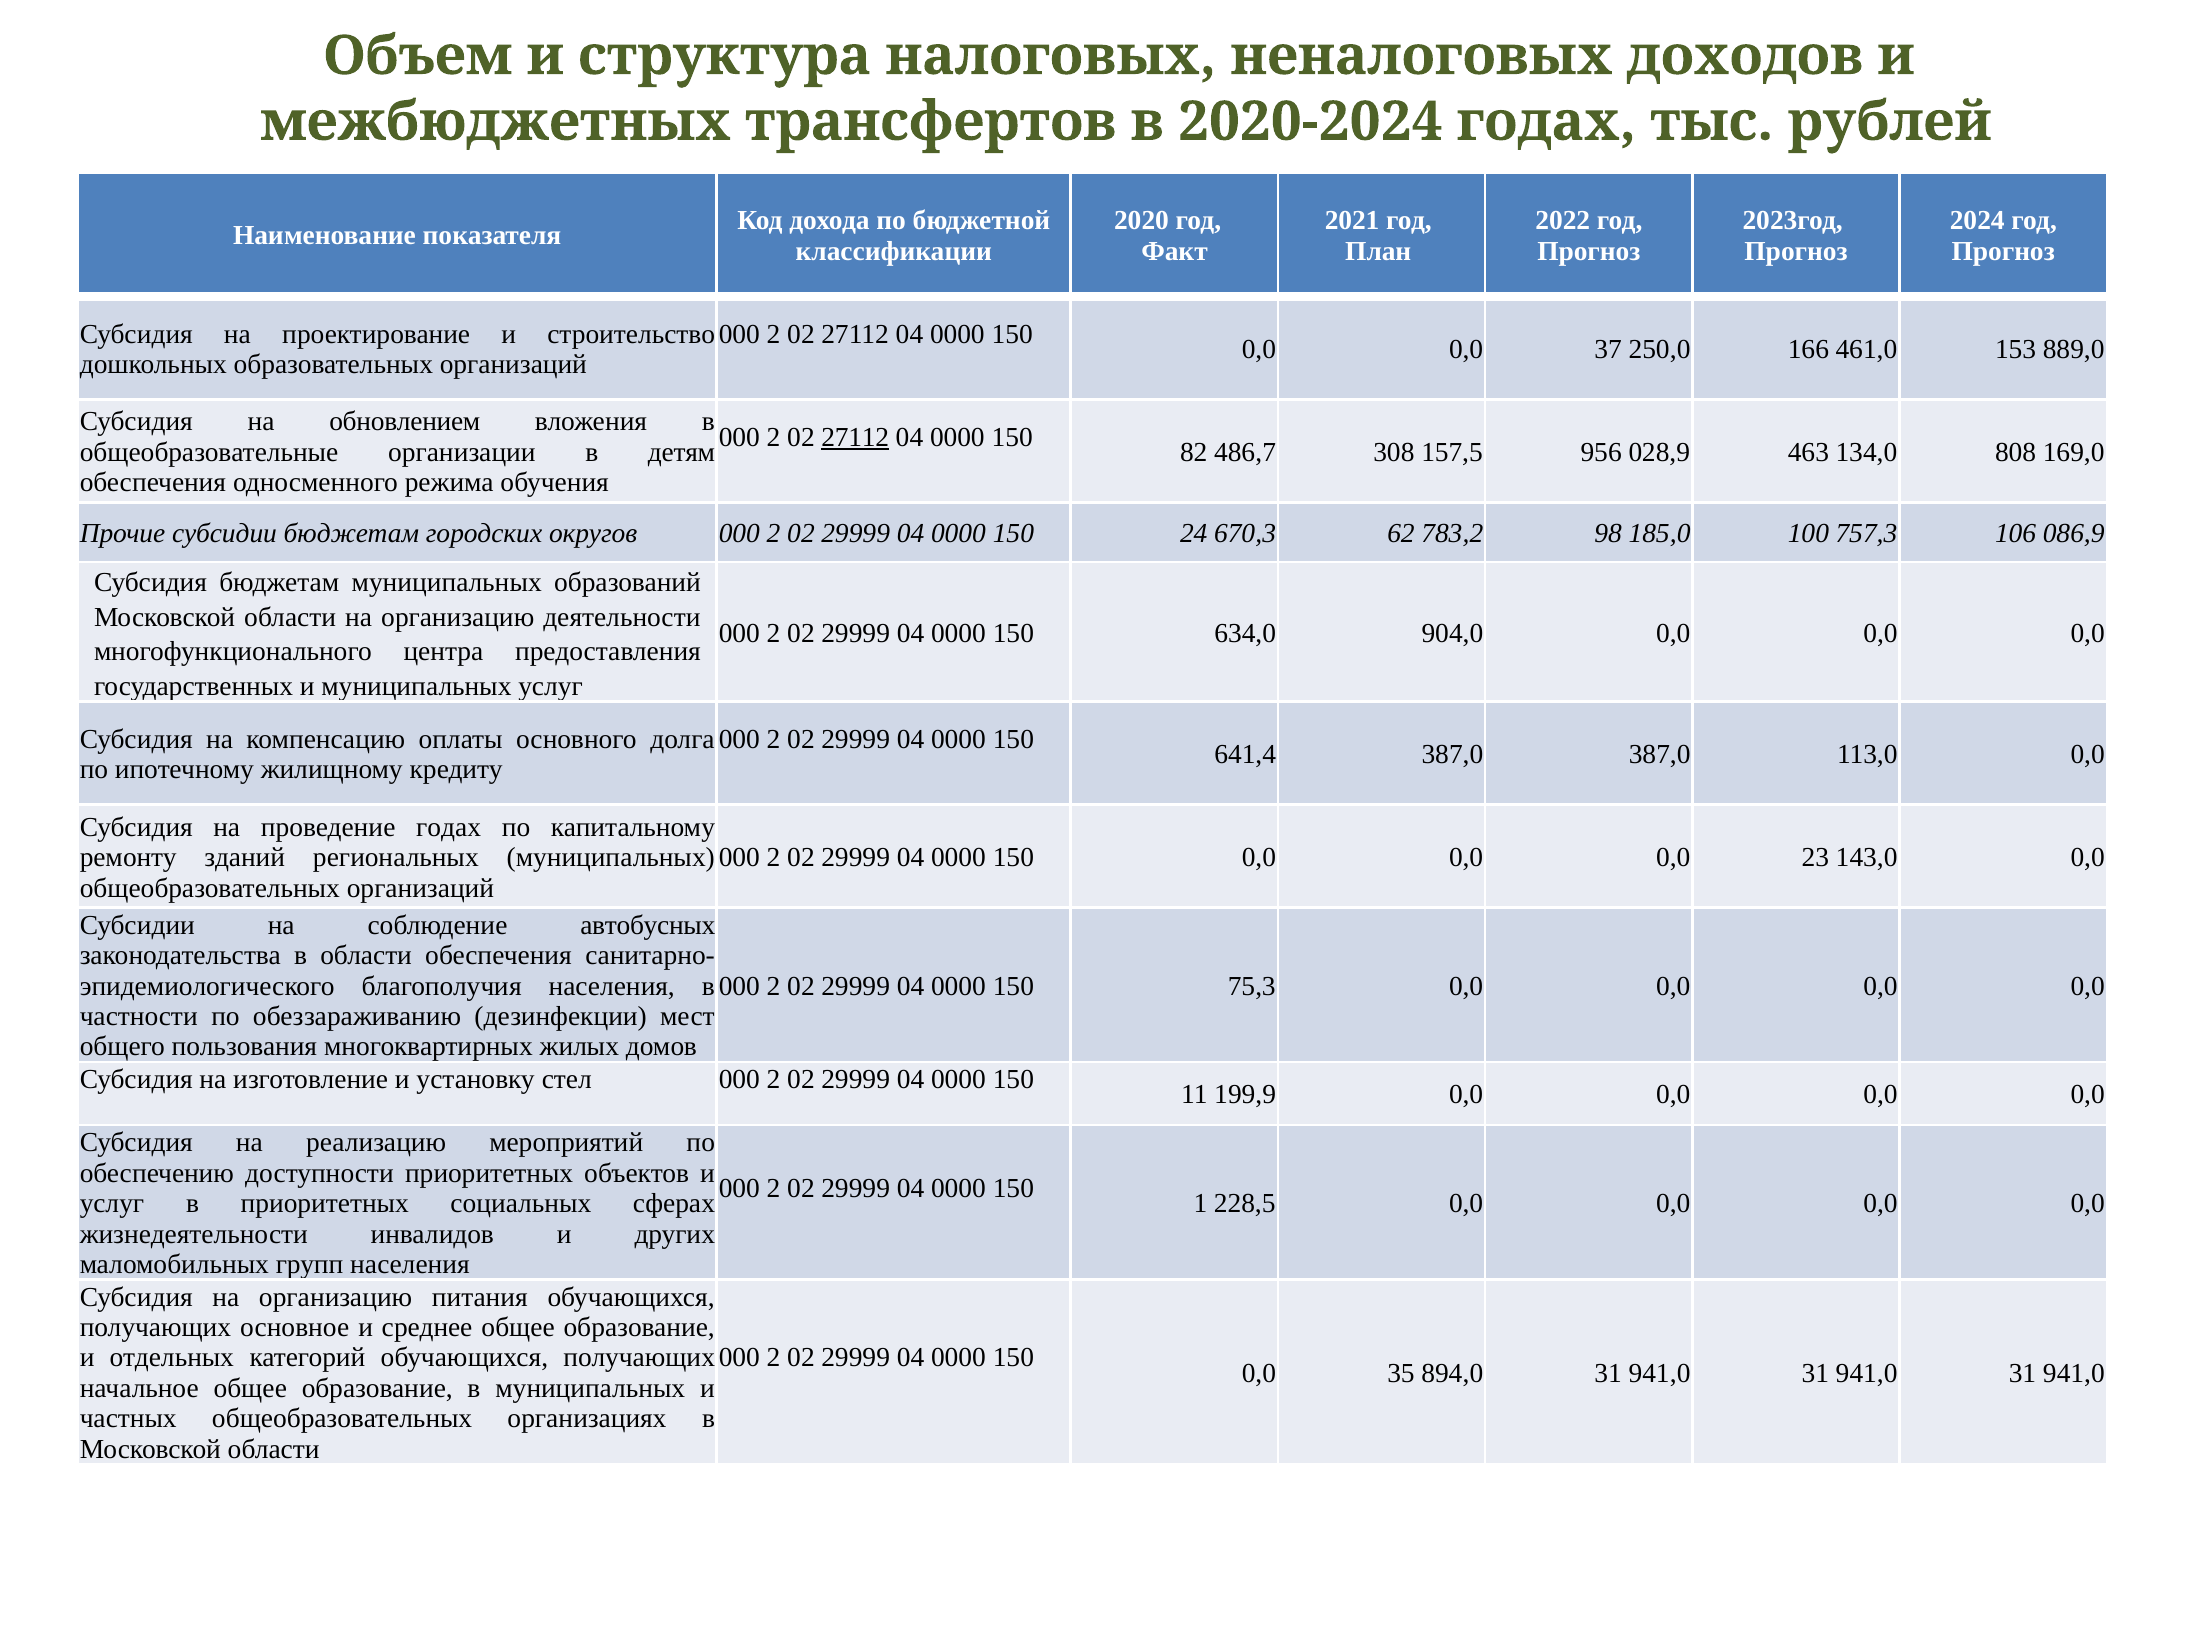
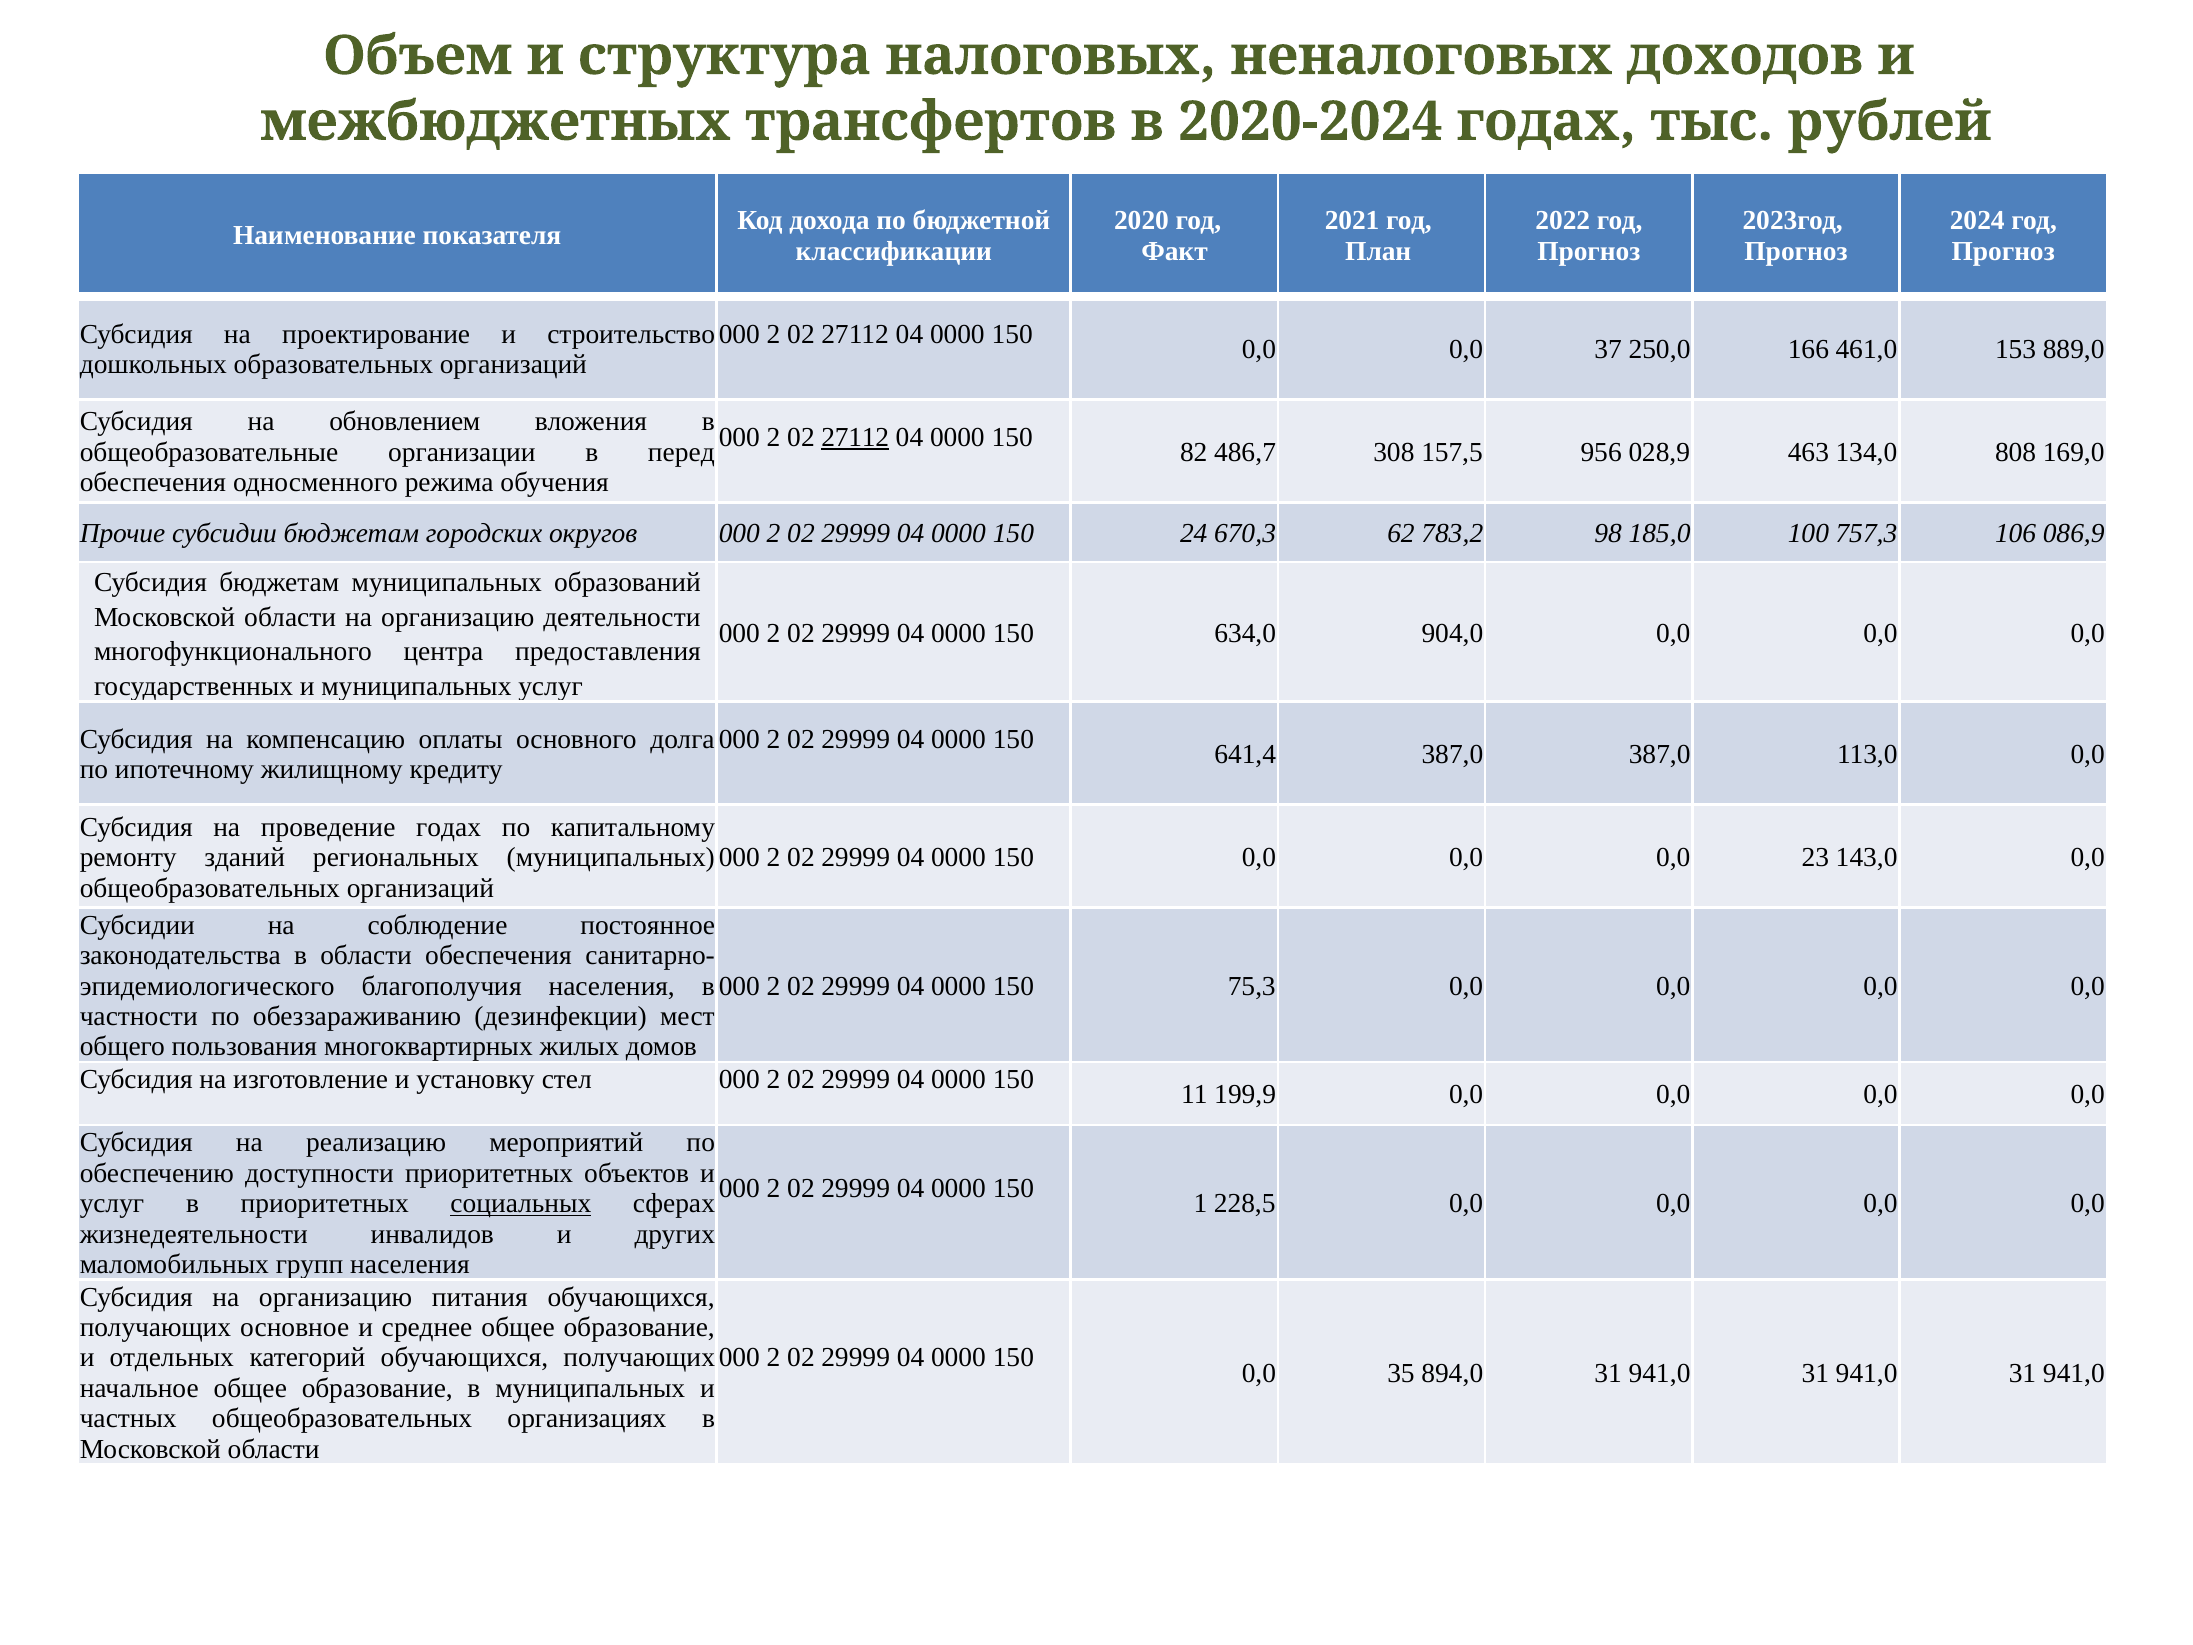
детям: детям -> перед
автобусных: автобусных -> постоянное
социальных underline: none -> present
